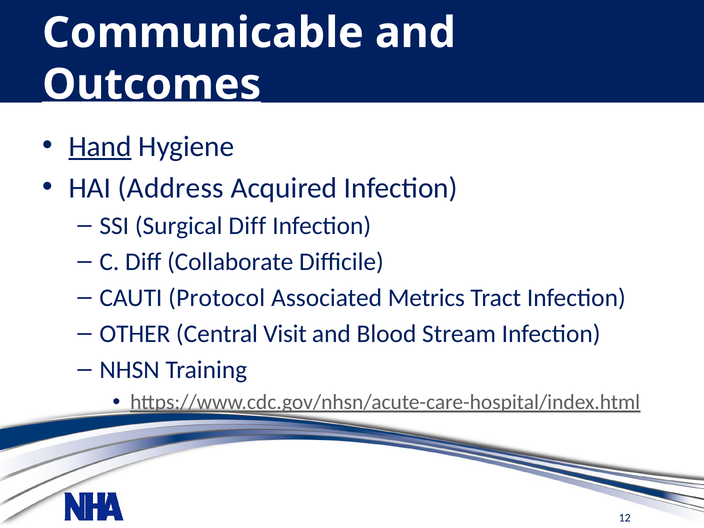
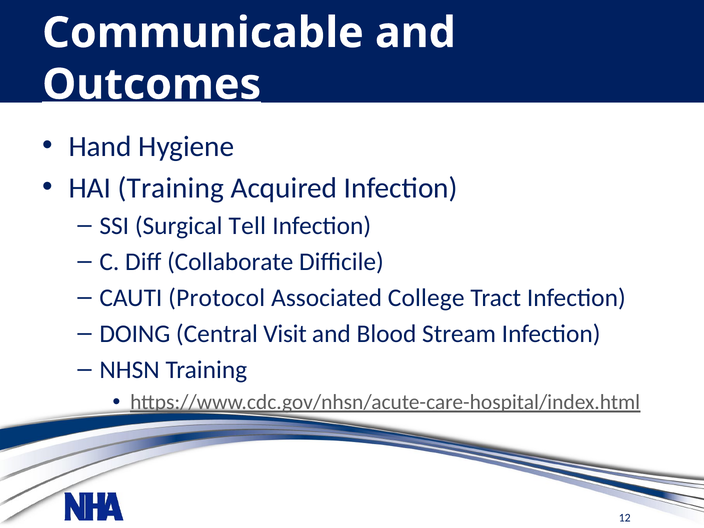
Hand underline: present -> none
HAI Address: Address -> Training
Surgical Diff: Diff -> Tell
Metrics: Metrics -> College
OTHER: OTHER -> DOING
